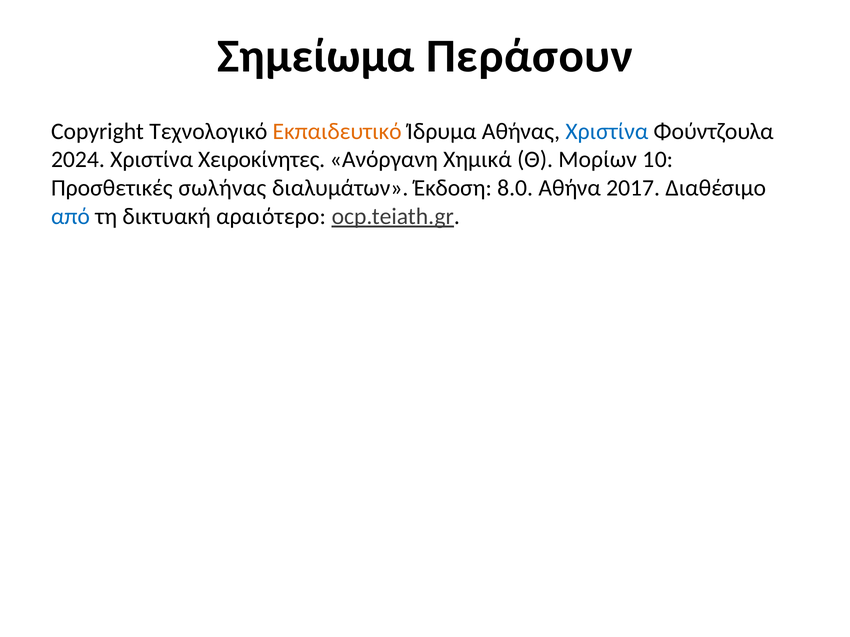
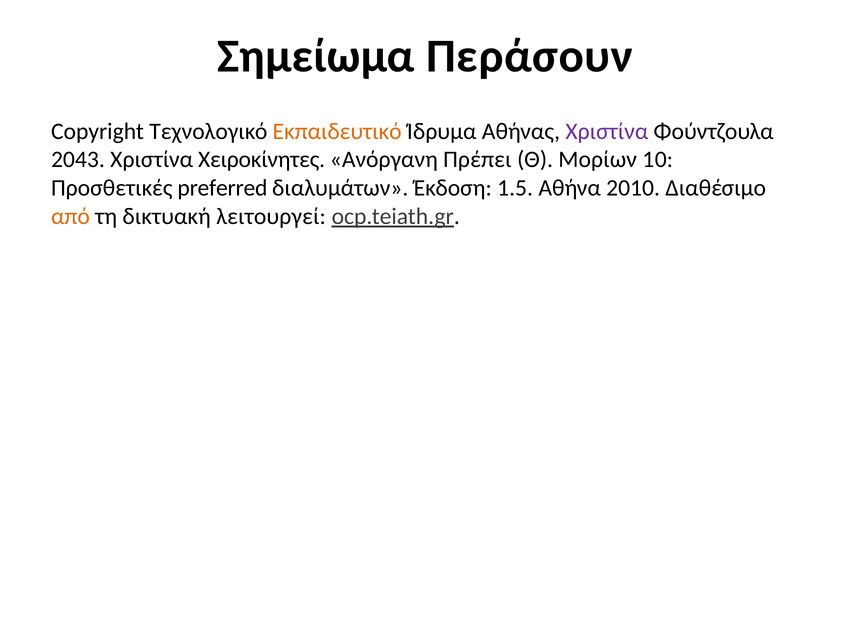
Χριστίνα at (607, 131) colour: blue -> purple
2024: 2024 -> 2043
Χημικά: Χημικά -> Πρέπει
σωλήνας: σωλήνας -> preferred
8.0: 8.0 -> 1.5
2017: 2017 -> 2010
από colour: blue -> orange
αραιότερο: αραιότερο -> λειτουργεί
